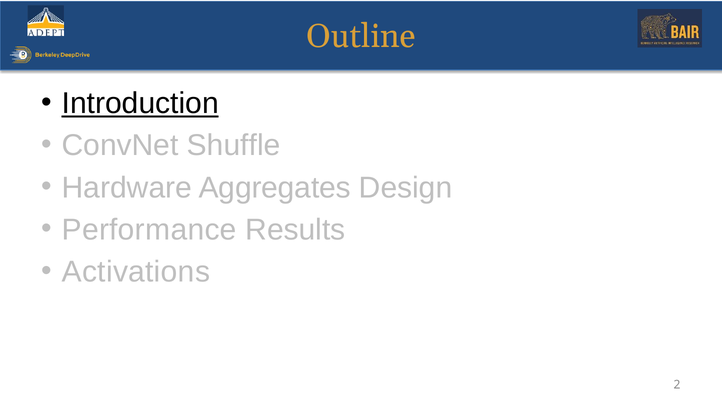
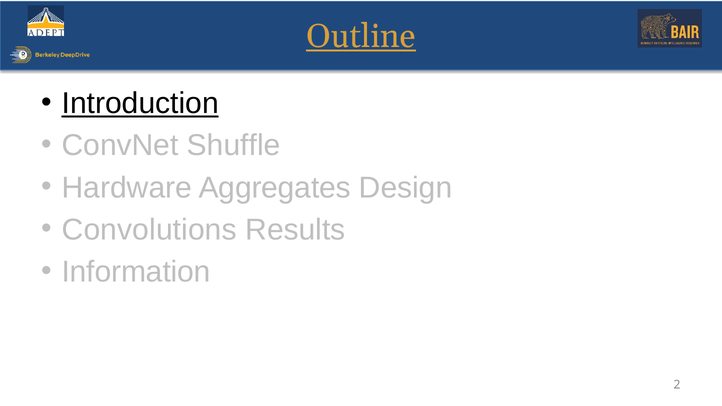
Outline underline: none -> present
Performance: Performance -> Convolutions
Activations: Activations -> Information
